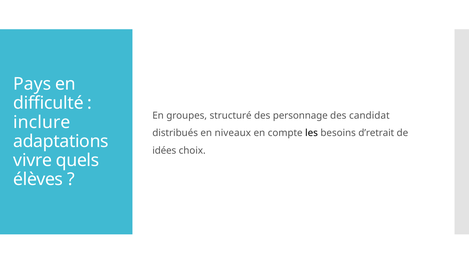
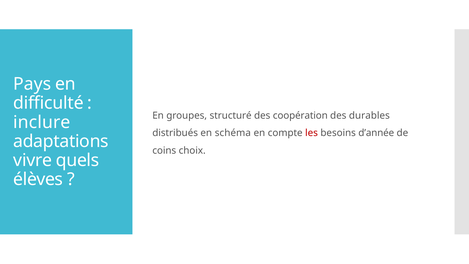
personnage: personnage -> coopération
candidat: candidat -> durables
niveaux: niveaux -> schéma
les colour: black -> red
d’retrait: d’retrait -> d’année
idées: idées -> coins
